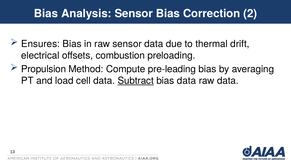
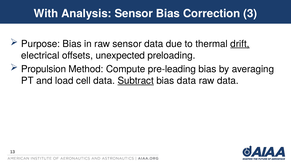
Bias at (46, 14): Bias -> With
2: 2 -> 3
Ensures: Ensures -> Purpose
drift underline: none -> present
combustion: combustion -> unexpected
